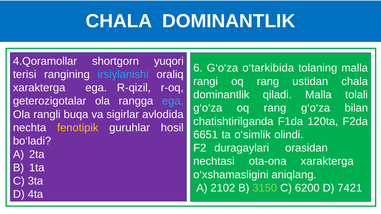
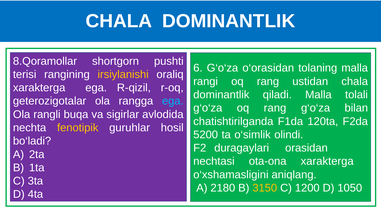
4.Qoramollar: 4.Qoramollar -> 8.Qoramollar
yuqori: yuqori -> pushti
o‘tarkibida: o‘tarkibida -> o‘orasidan
irsiylanishi colour: light blue -> yellow
6651: 6651 -> 5200
2102: 2102 -> 2180
3150 colour: light green -> yellow
6200: 6200 -> 1200
7421: 7421 -> 1050
